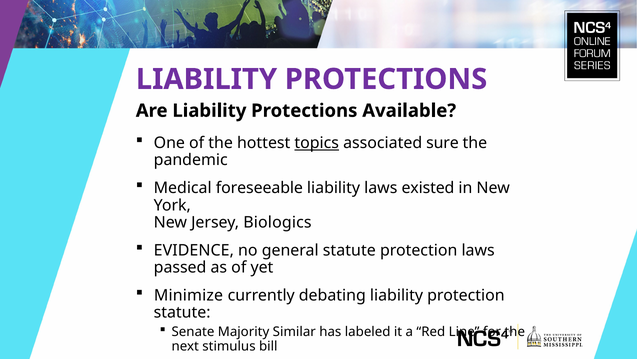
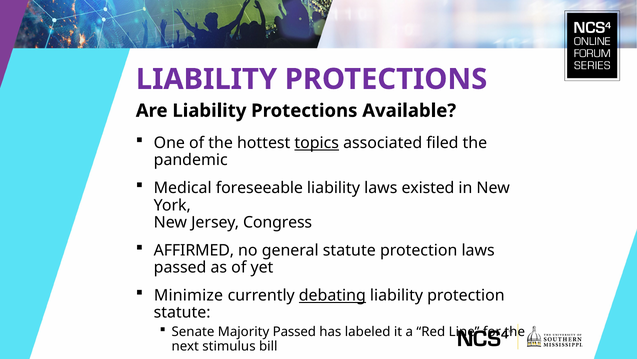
sure: sure -> filed
Biologics: Biologics -> Congress
EVIDENCE: EVIDENCE -> AFFIRMED
debating underline: none -> present
Majority Similar: Similar -> Passed
